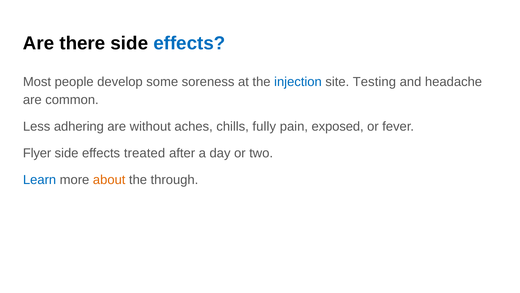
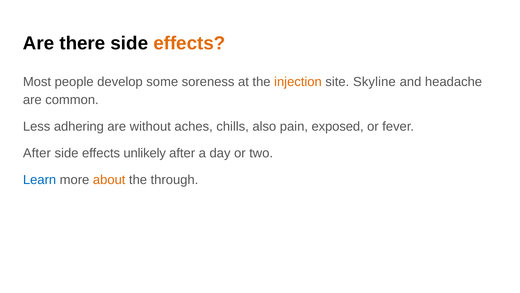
effects at (189, 43) colour: blue -> orange
injection colour: blue -> orange
Testing: Testing -> Skyline
fully: fully -> also
Flyer at (37, 153): Flyer -> After
treated: treated -> unlikely
